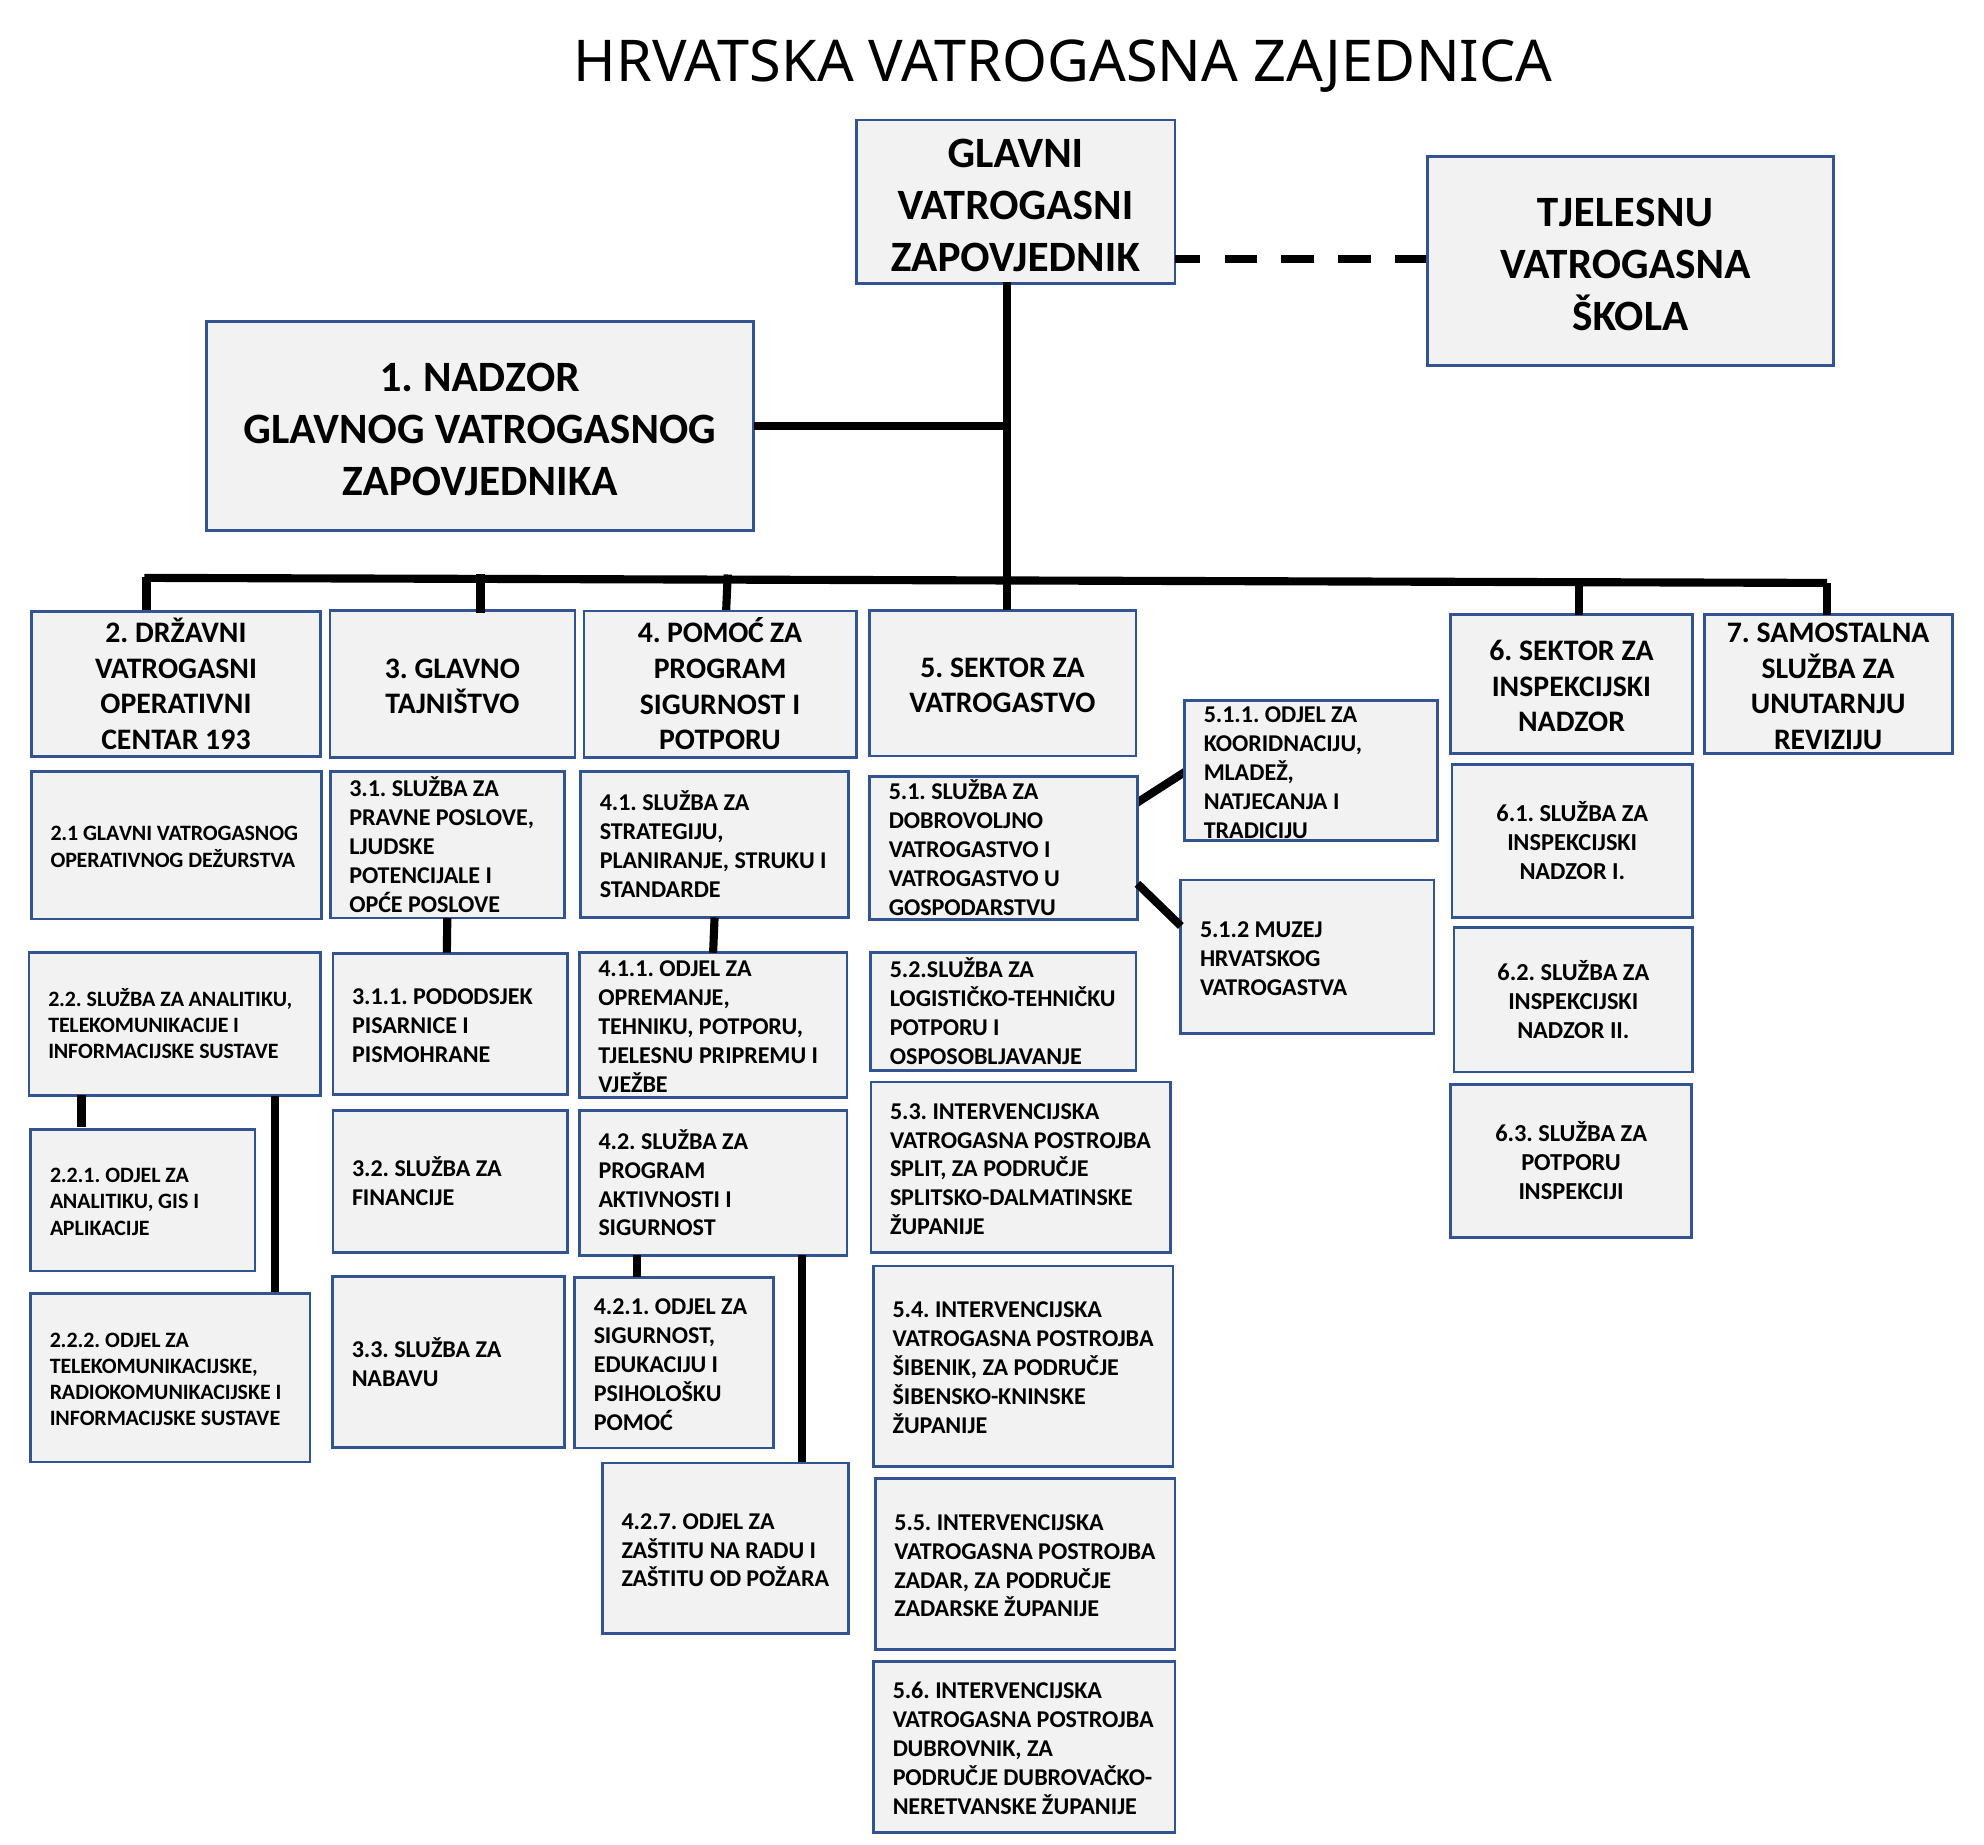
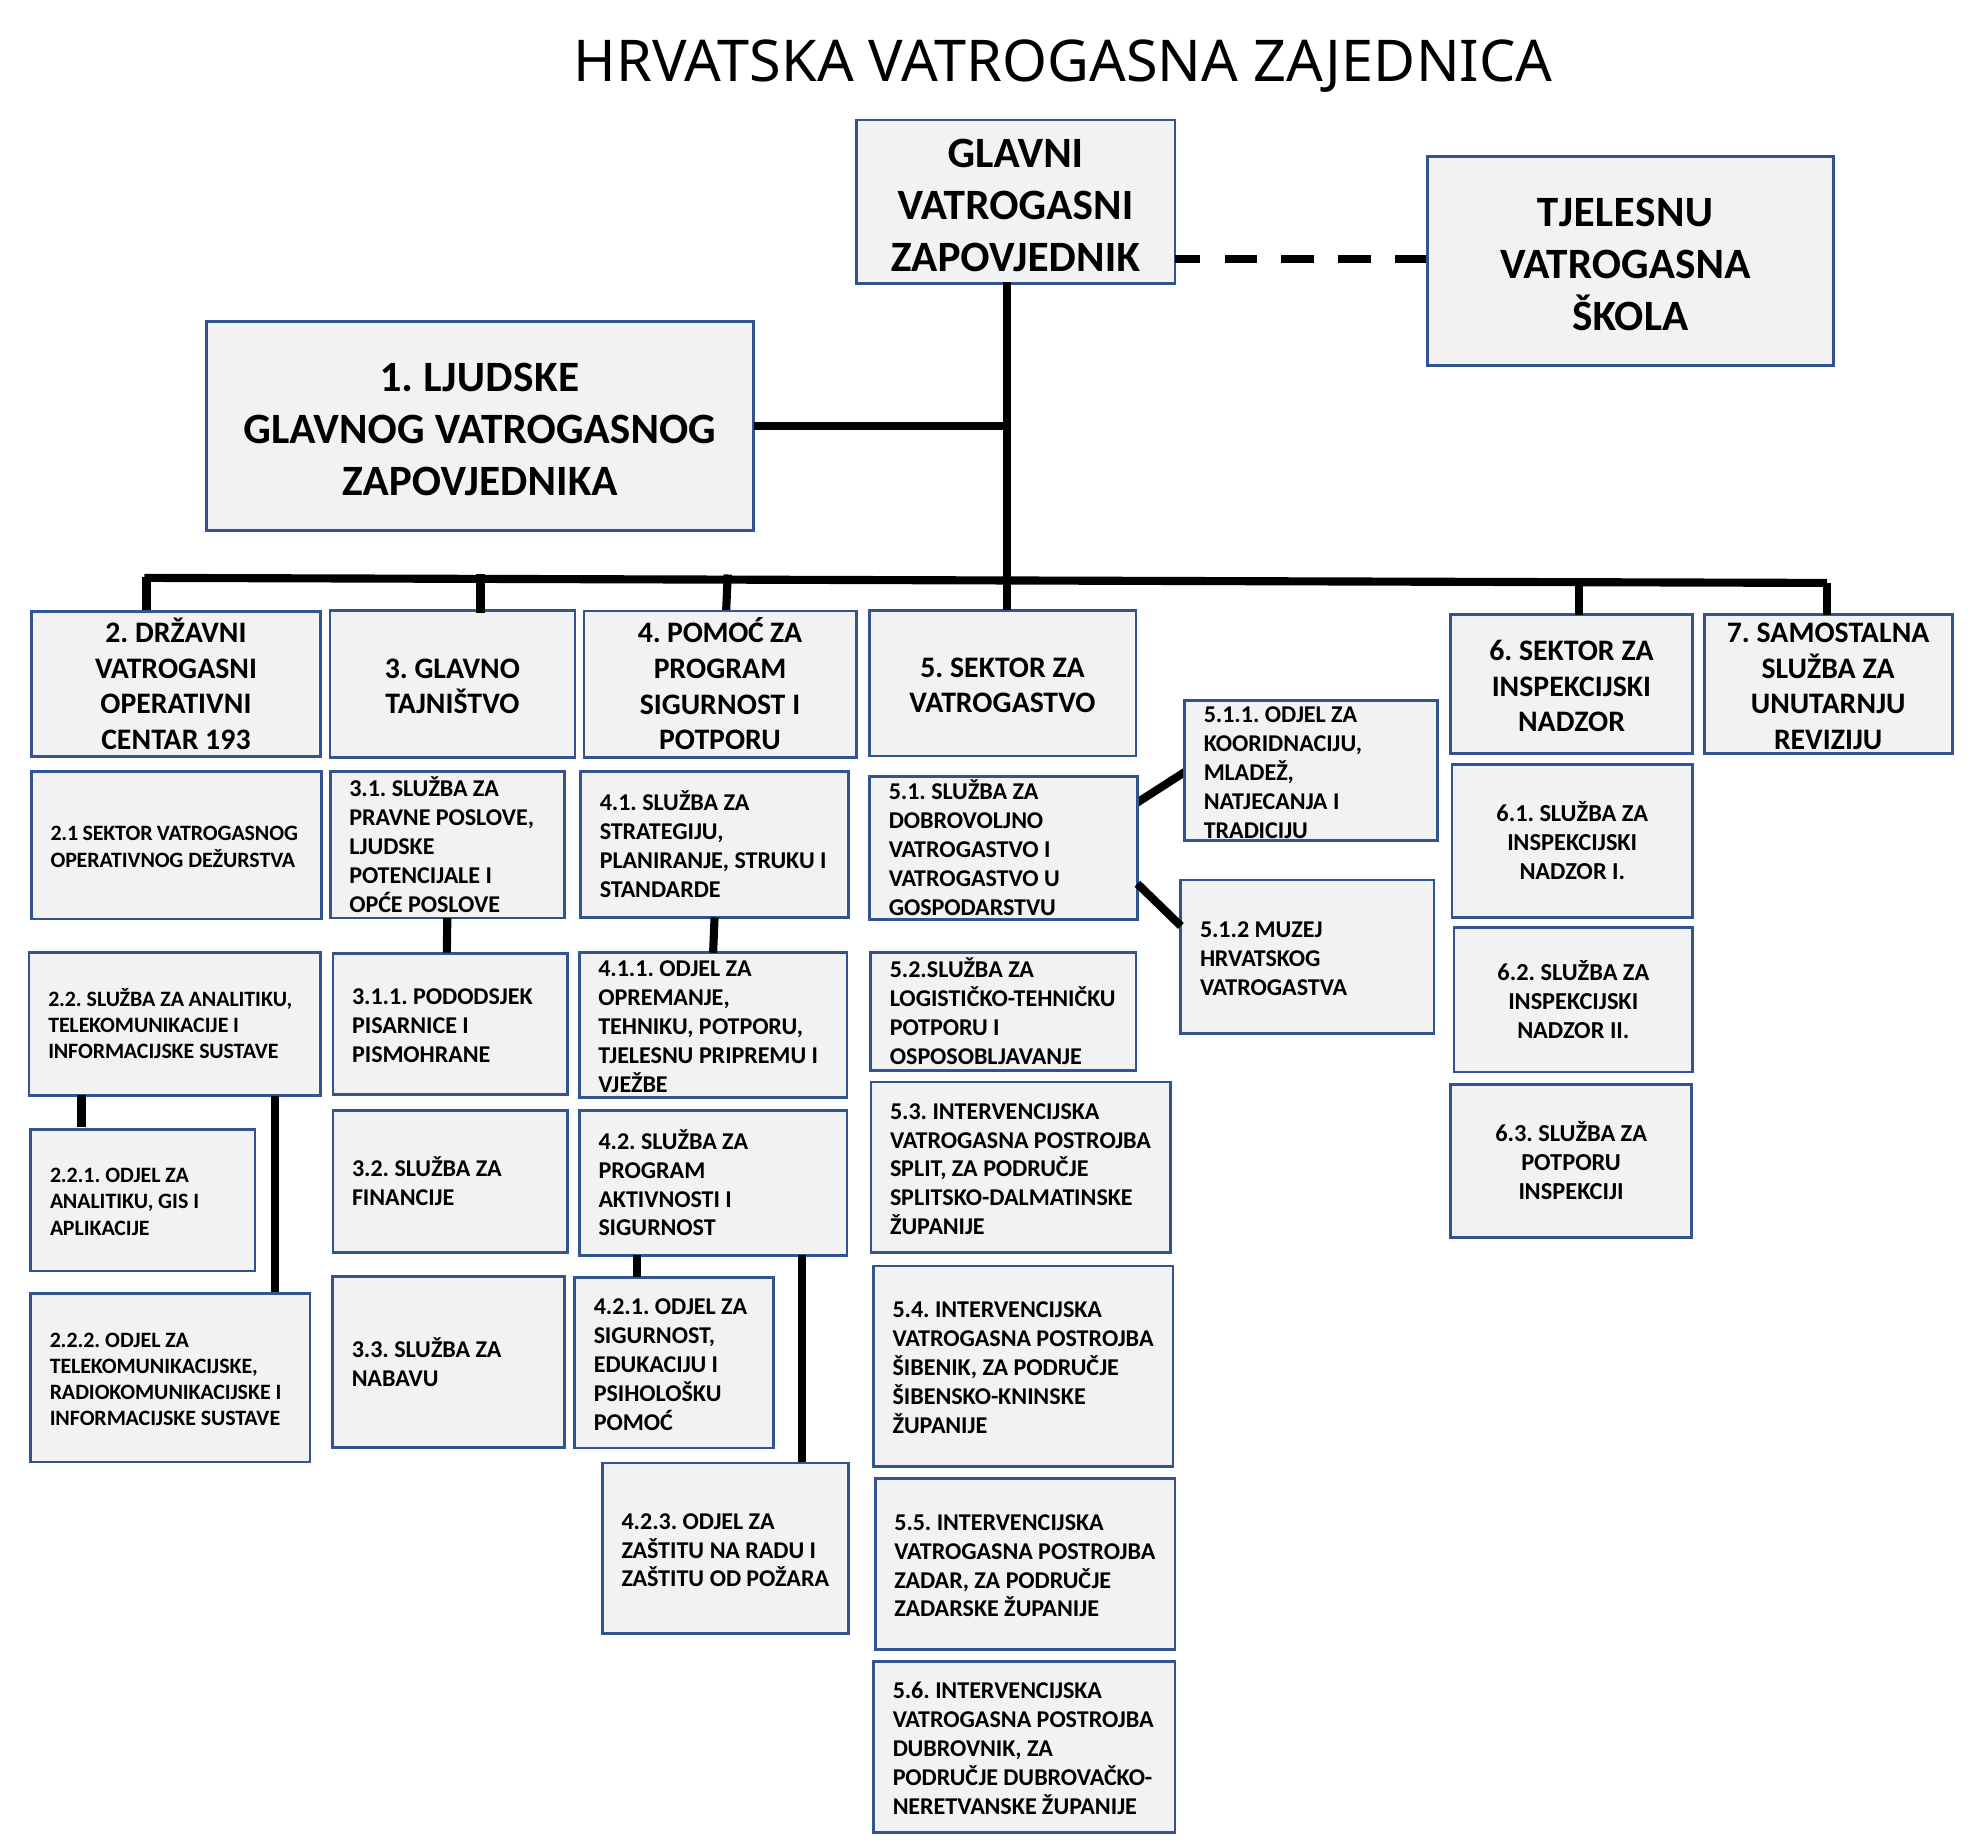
1 NADZOR: NADZOR -> LJUDSKE
2.1 GLAVNI: GLAVNI -> SEKTOR
4.2.7: 4.2.7 -> 4.2.3
